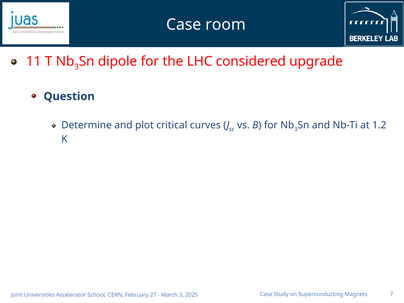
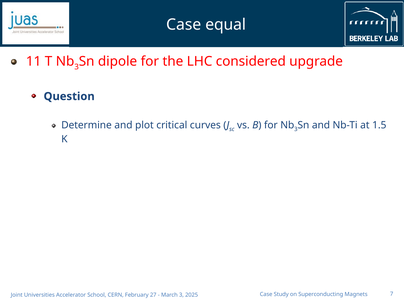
room: room -> equal
1.2: 1.2 -> 1.5
